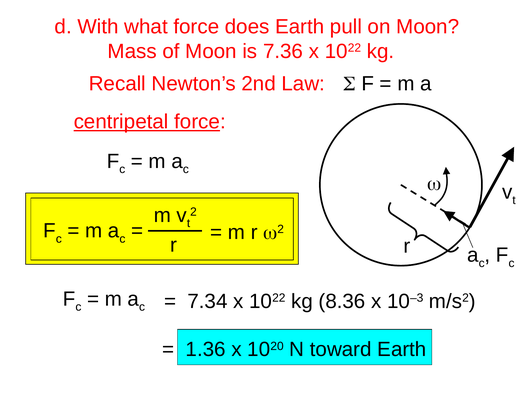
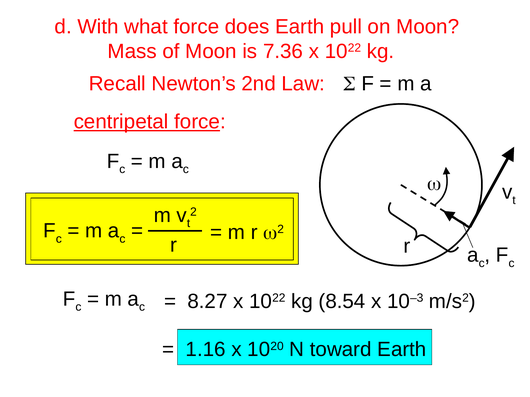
7.34: 7.34 -> 8.27
8.36: 8.36 -> 8.54
1.36: 1.36 -> 1.16
